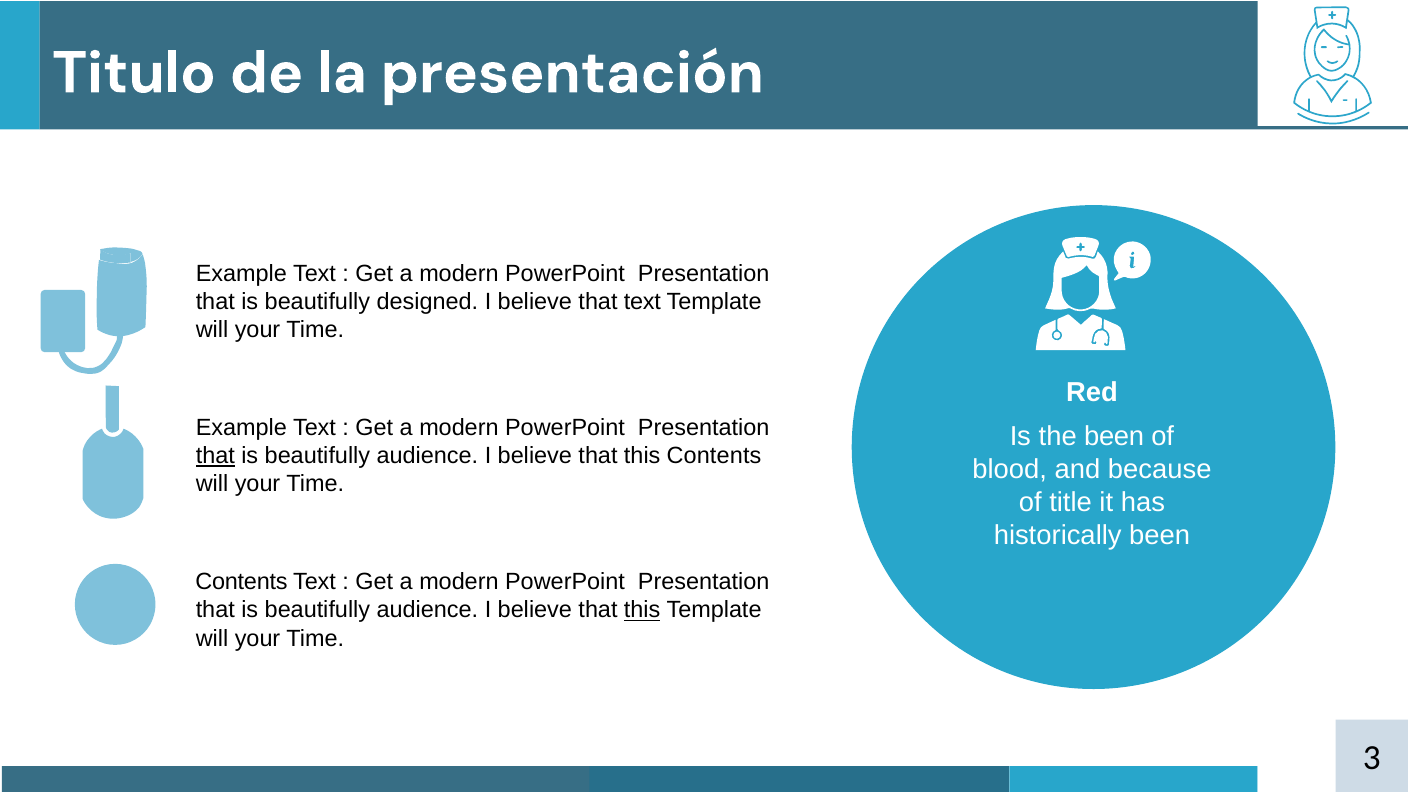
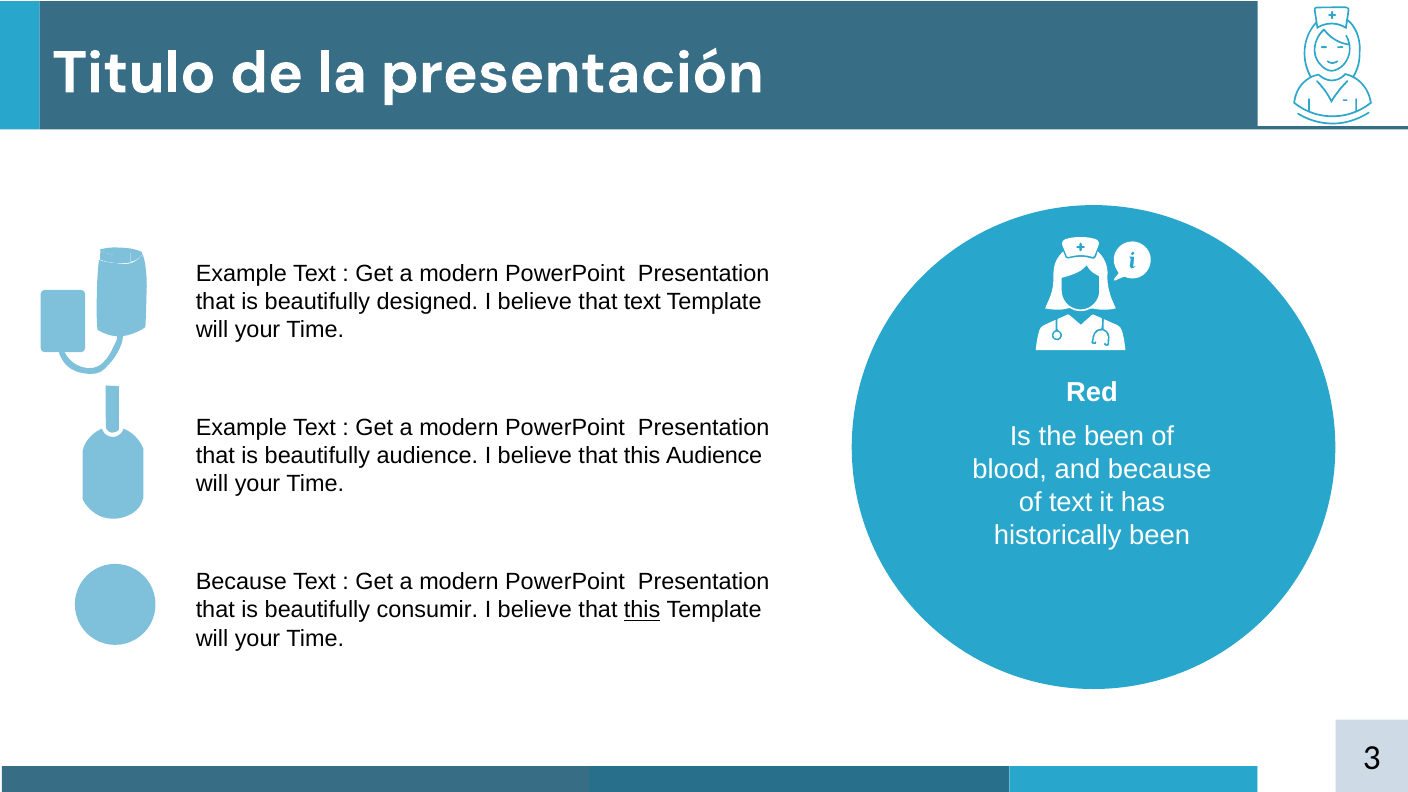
that at (215, 456) underline: present -> none
this Contents: Contents -> Audience
of title: title -> text
Contents at (242, 582): Contents -> Because
audience at (427, 610): audience -> consumir
